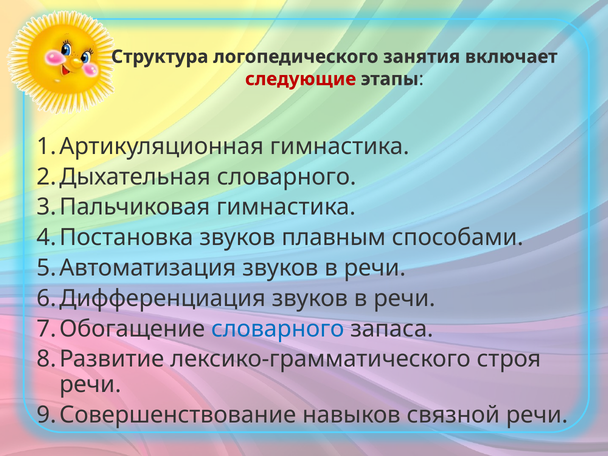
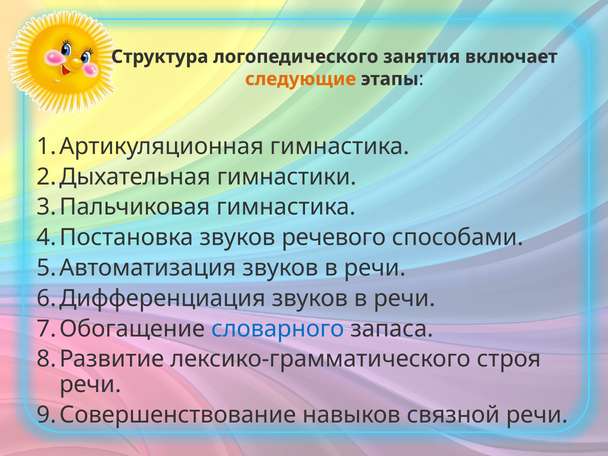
следующие colour: red -> orange
словарного at (287, 177): словарного -> гимнастики
плавным: плавным -> речевого
